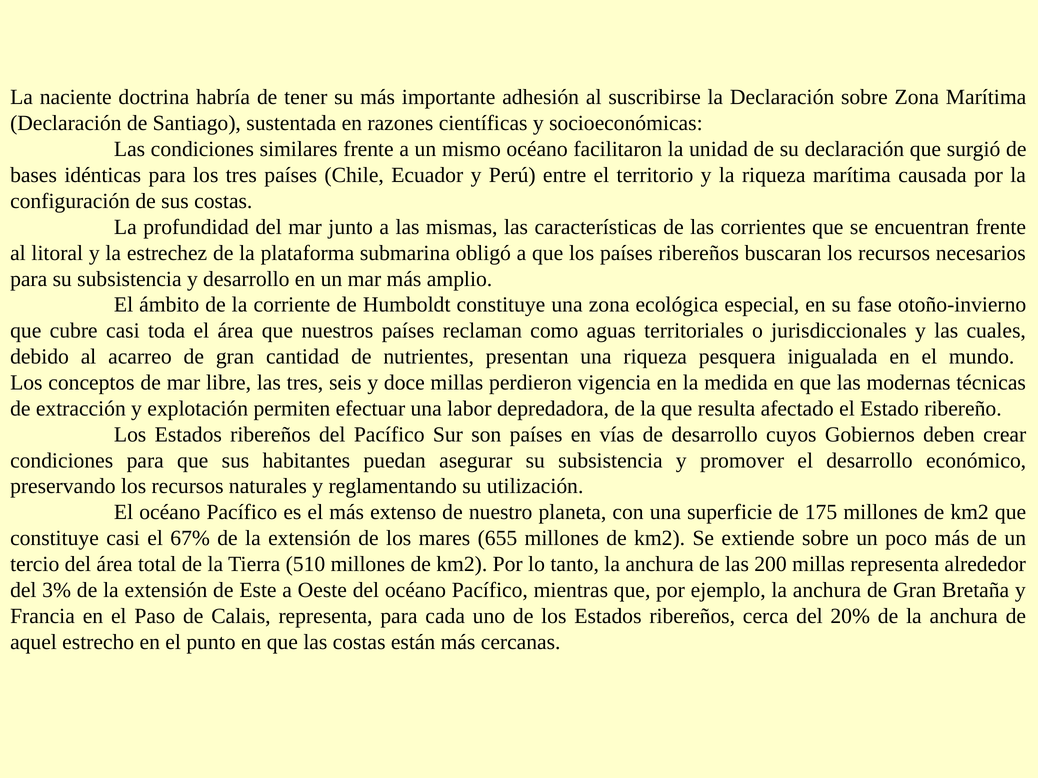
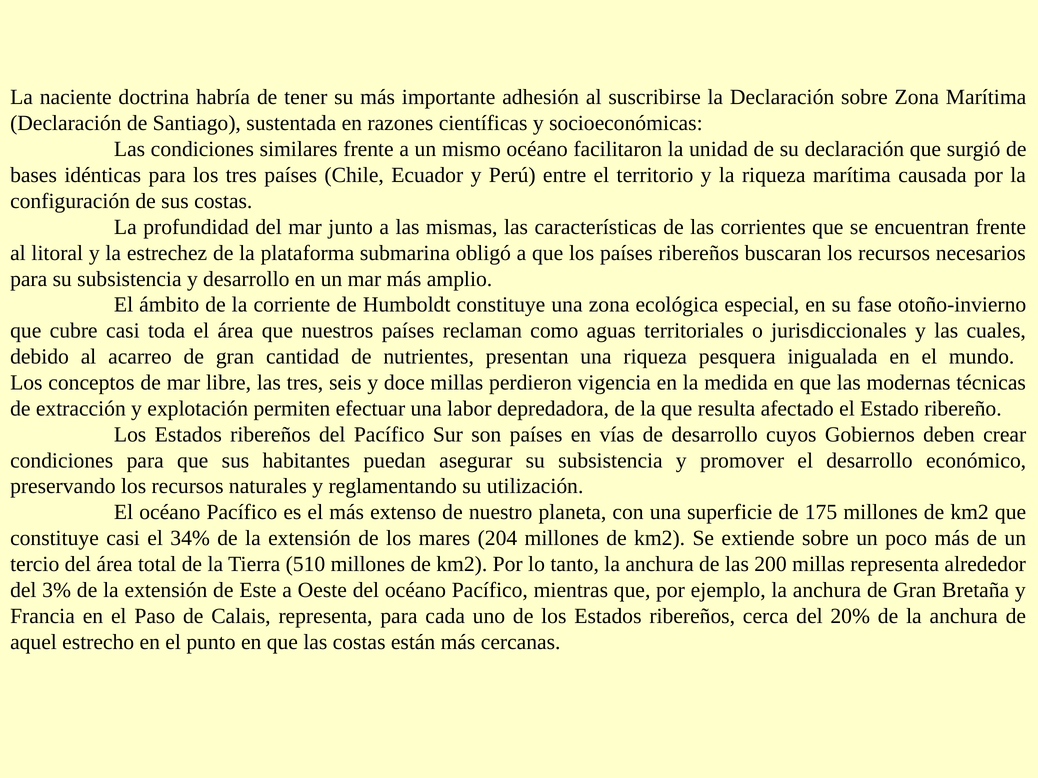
67%: 67% -> 34%
655: 655 -> 204
